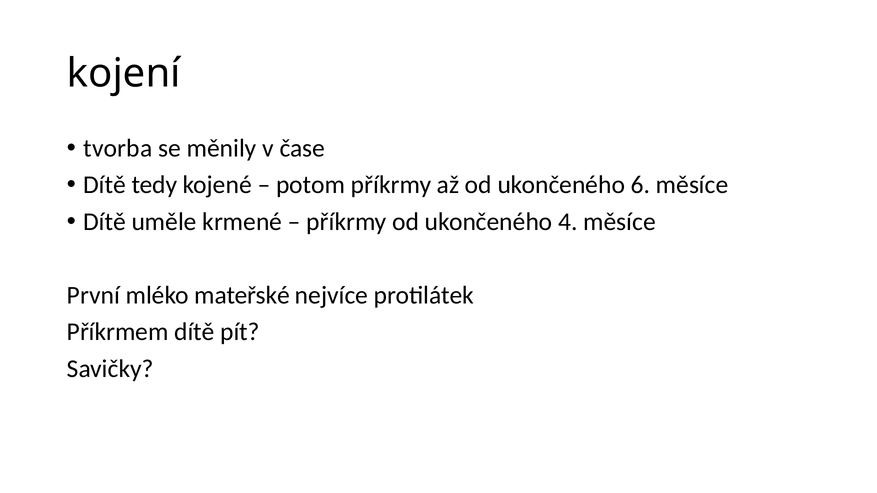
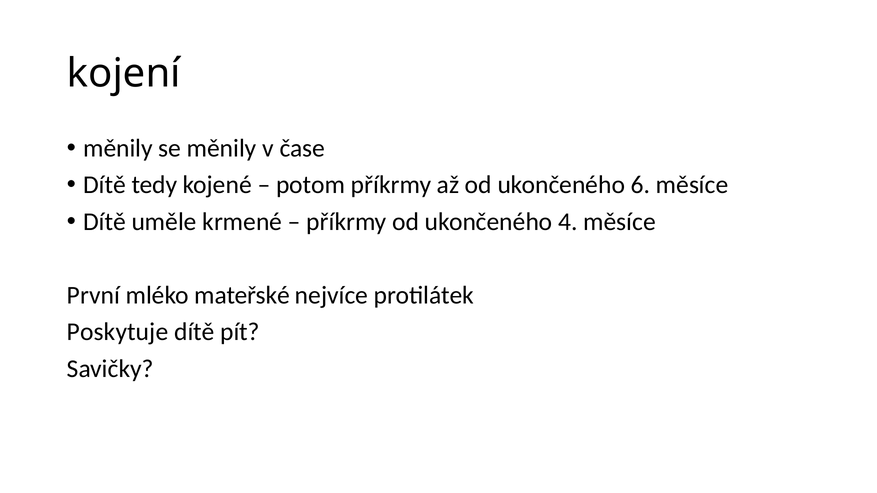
tvorba at (118, 148): tvorba -> měnily
Příkrmem: Příkrmem -> Poskytuje
